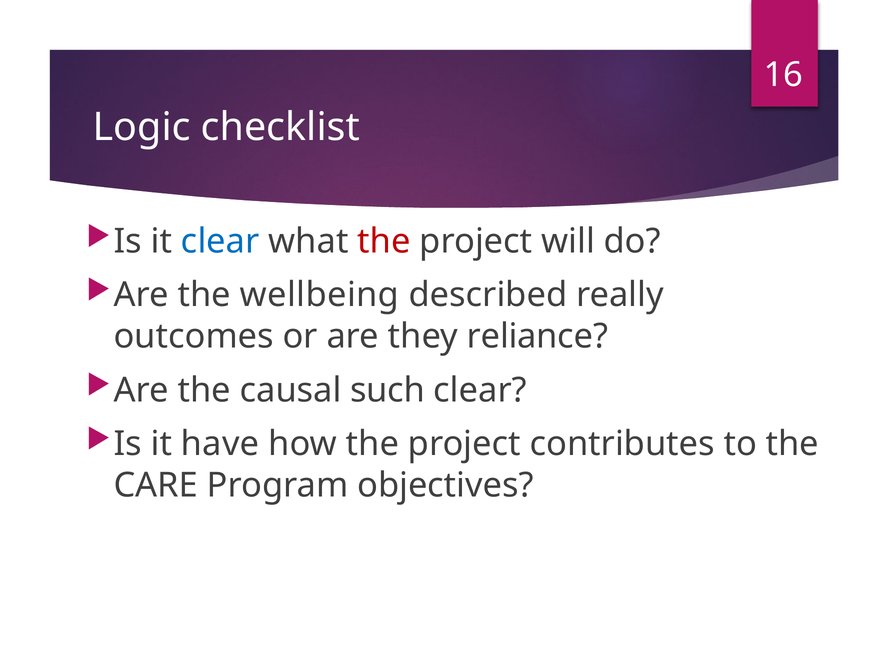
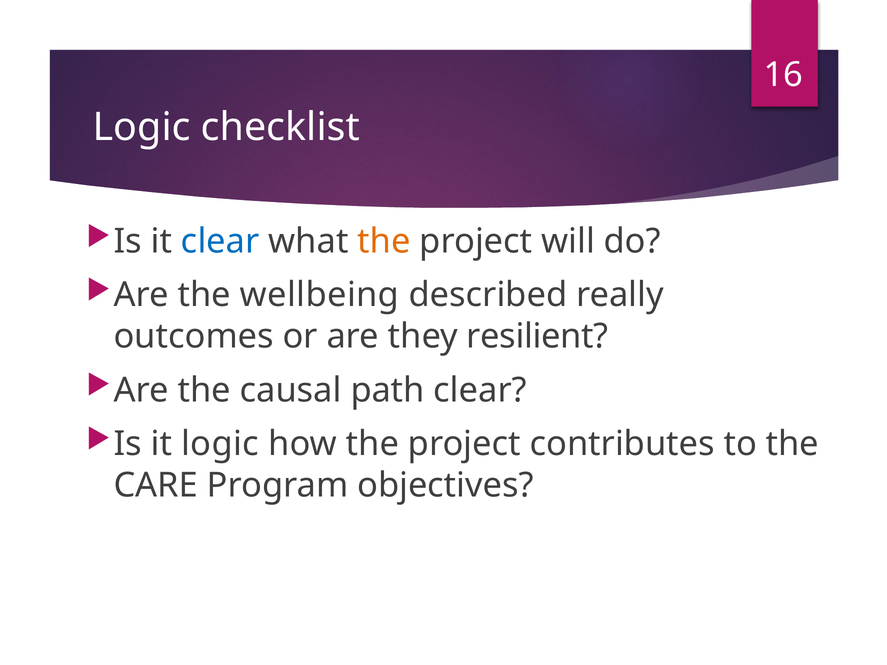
the at (384, 241) colour: red -> orange
reliance: reliance -> resilient
such: such -> path
it have: have -> logic
